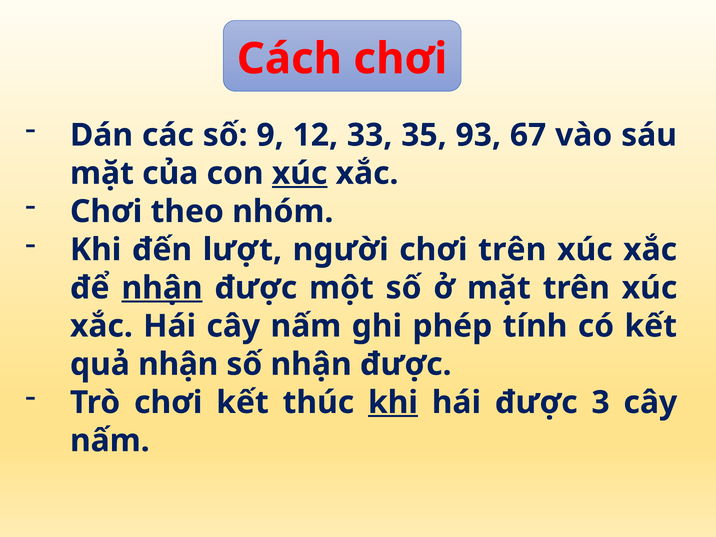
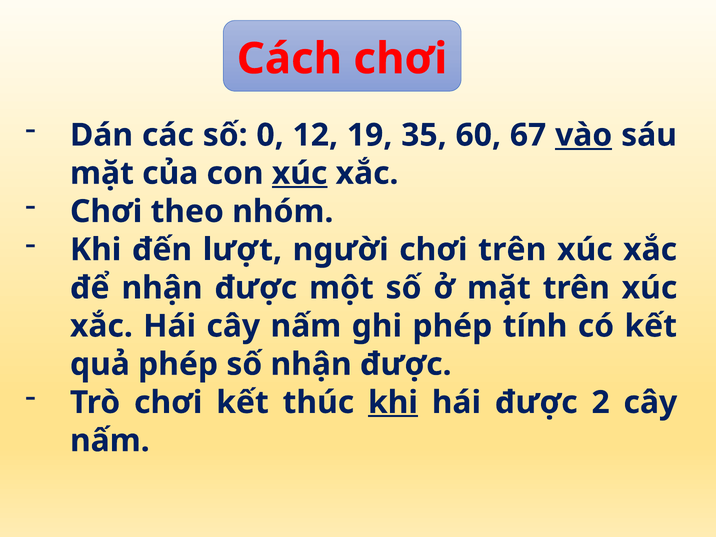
9: 9 -> 0
33: 33 -> 19
93: 93 -> 60
vào underline: none -> present
nhận at (162, 288) underline: present -> none
quả nhận: nhận -> phép
3: 3 -> 2
